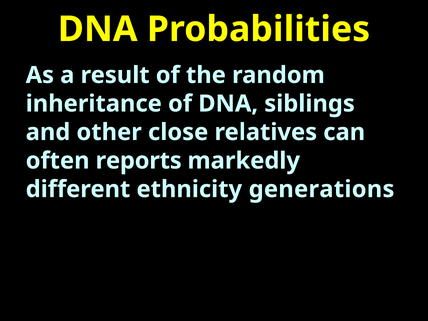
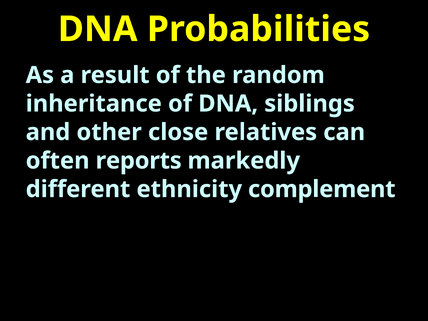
generations: generations -> complement
